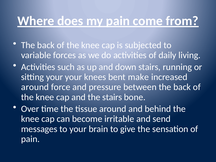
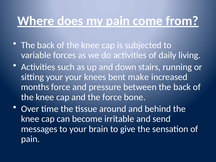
around at (35, 87): around -> months
the stairs: stairs -> force
